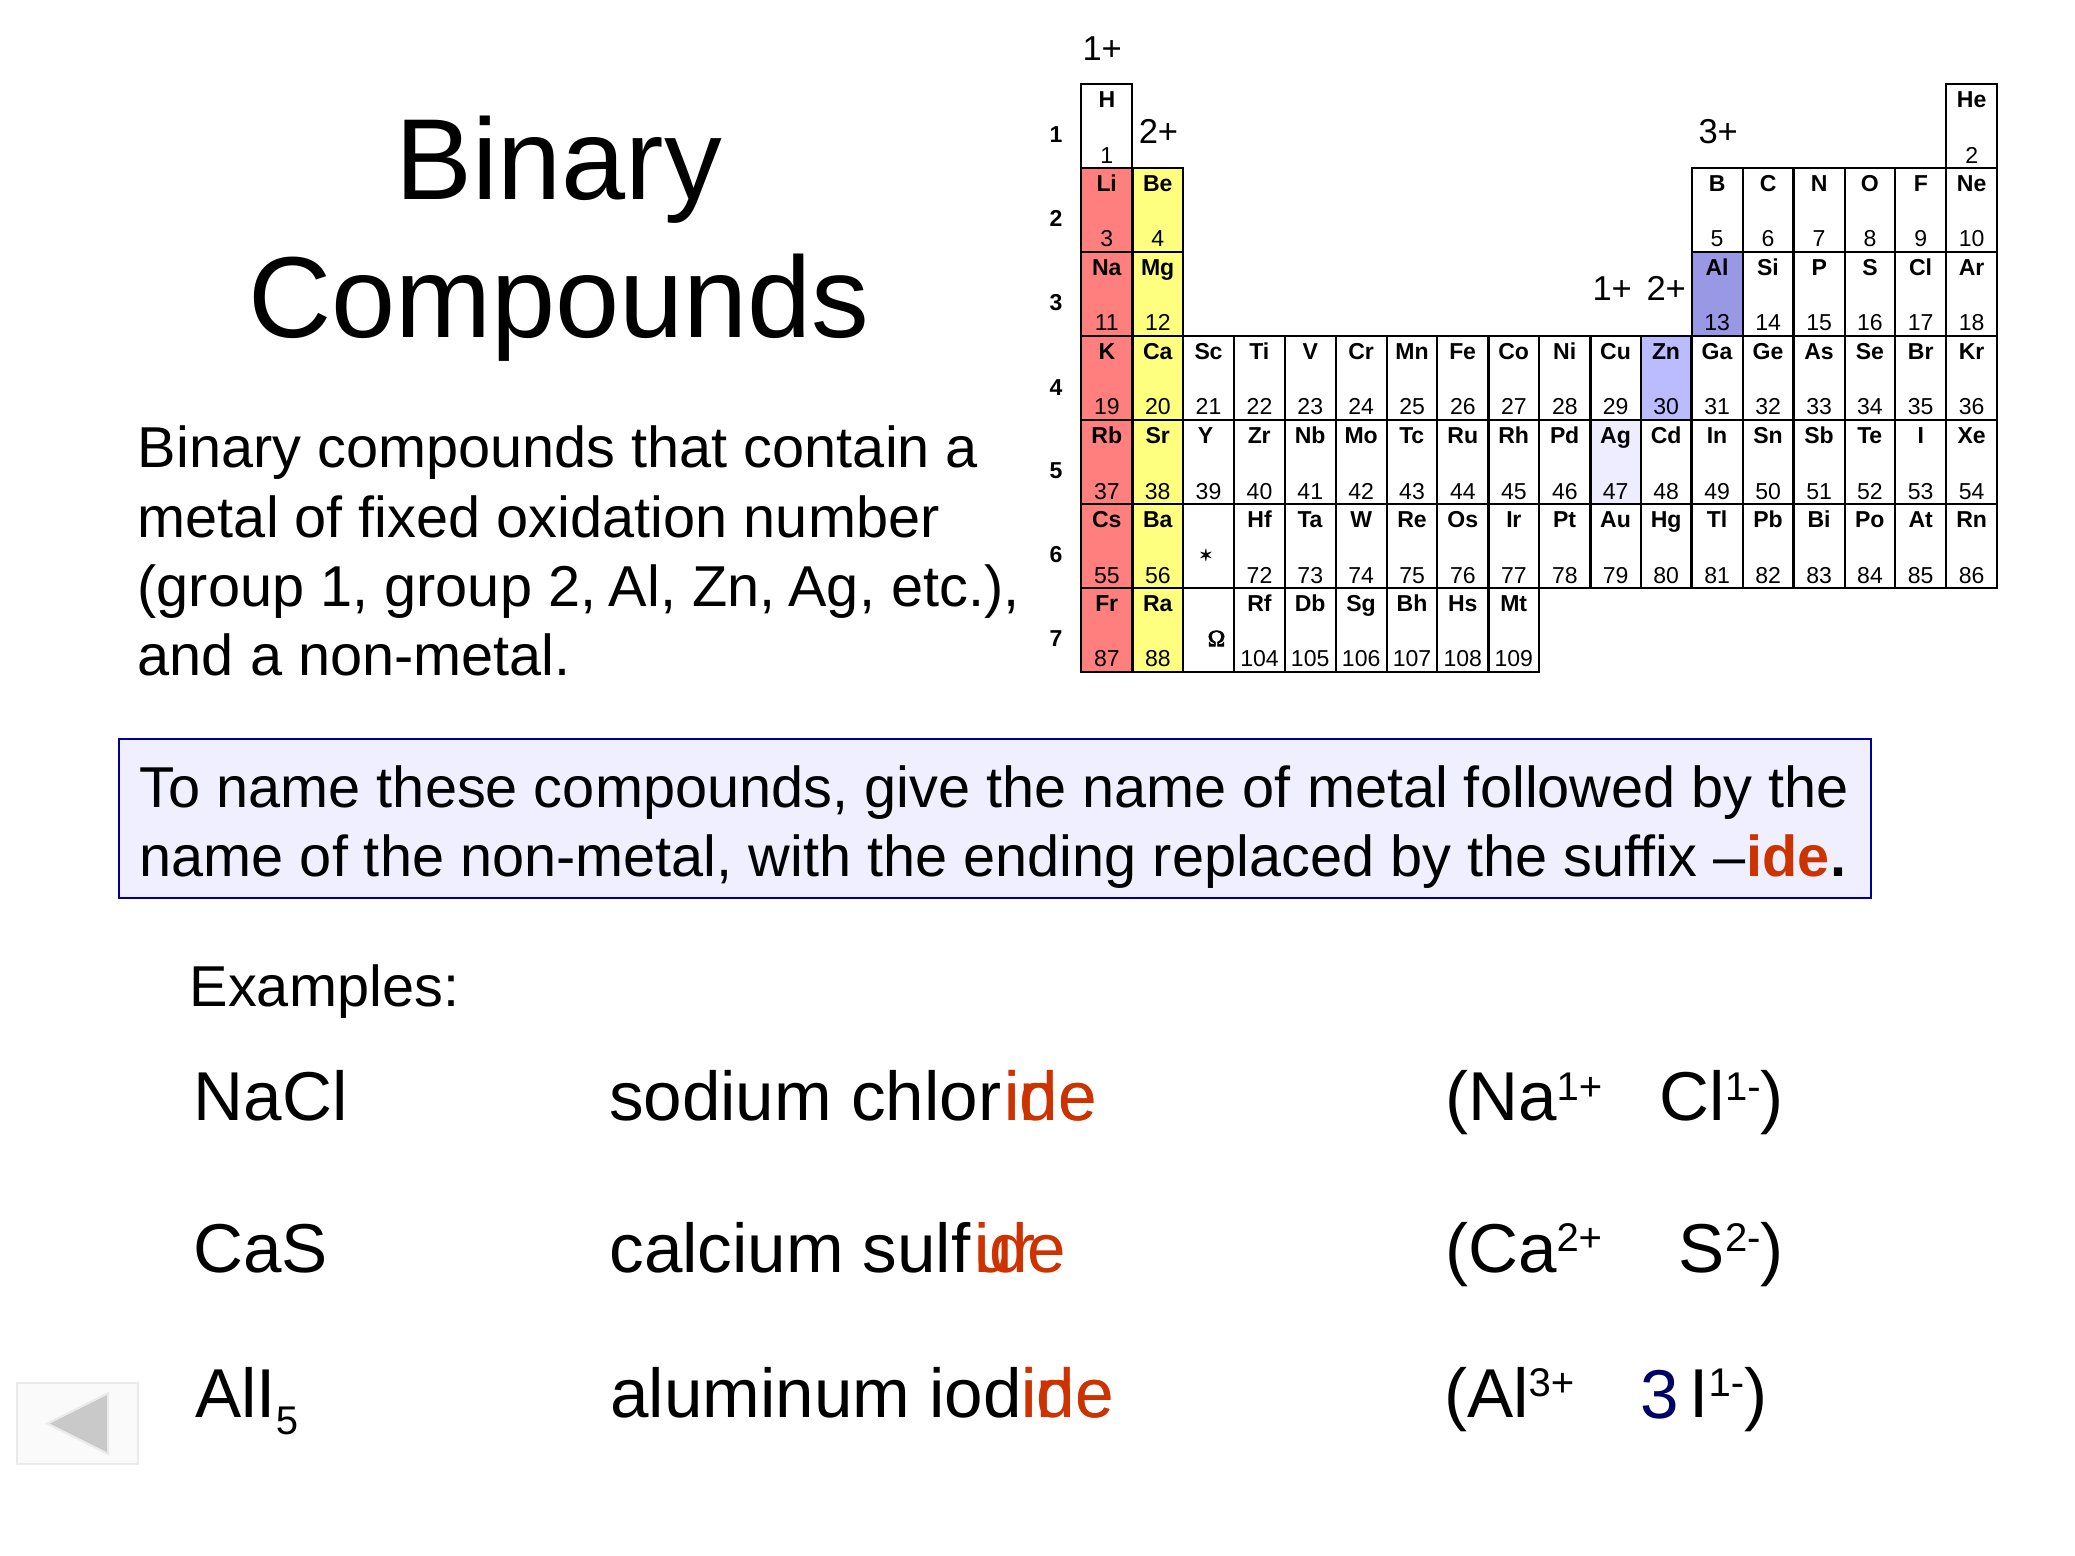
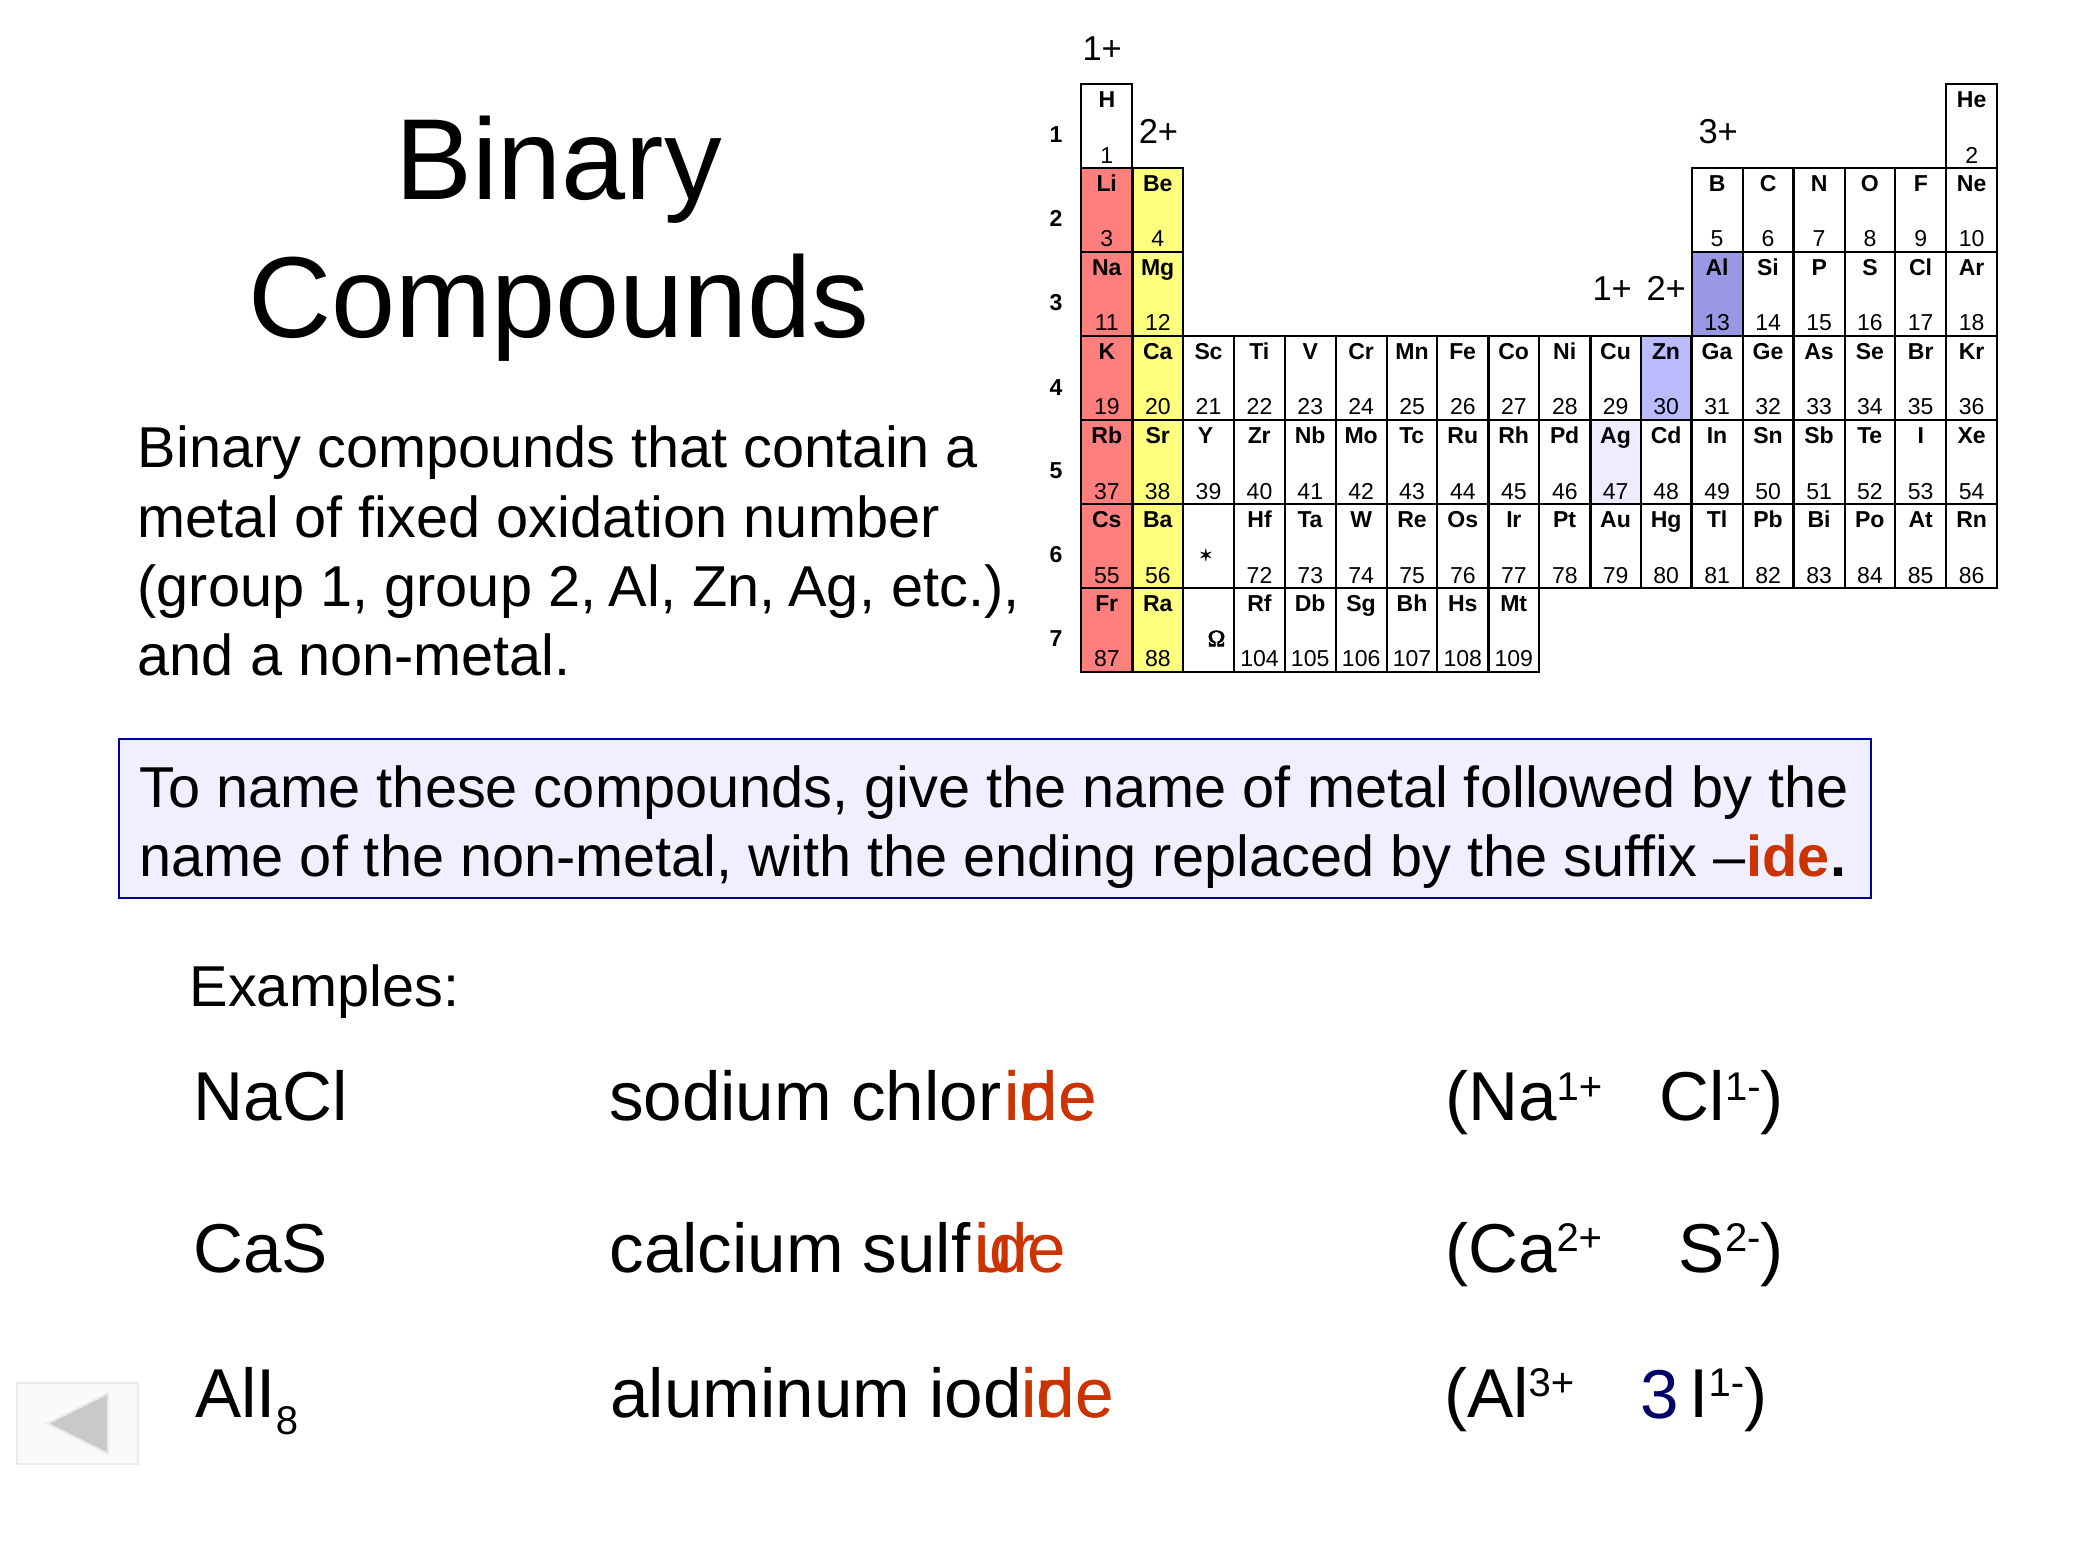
5 at (287, 1421): 5 -> 8
